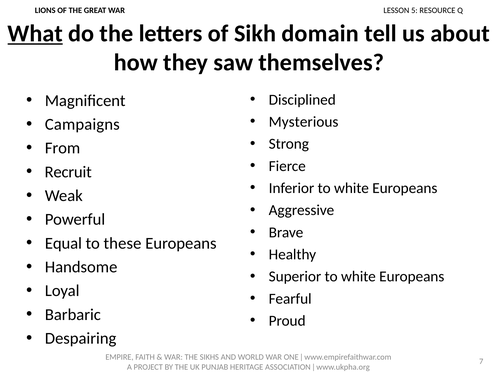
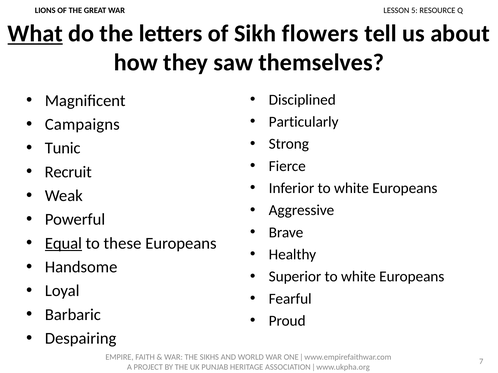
domain: domain -> flowers
Mysterious: Mysterious -> Particularly
From: From -> Tunic
Equal underline: none -> present
